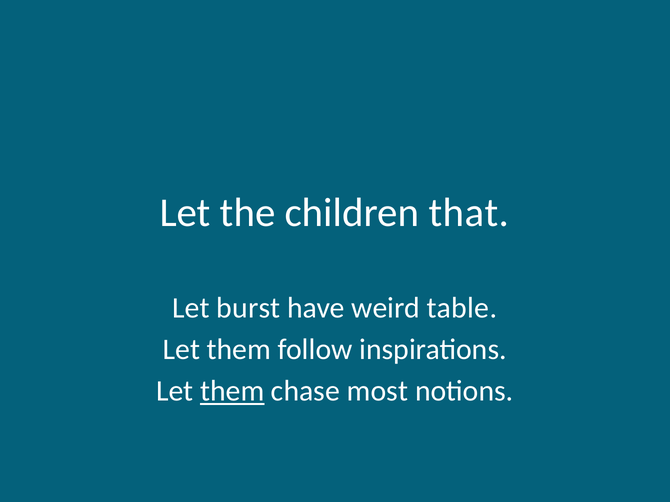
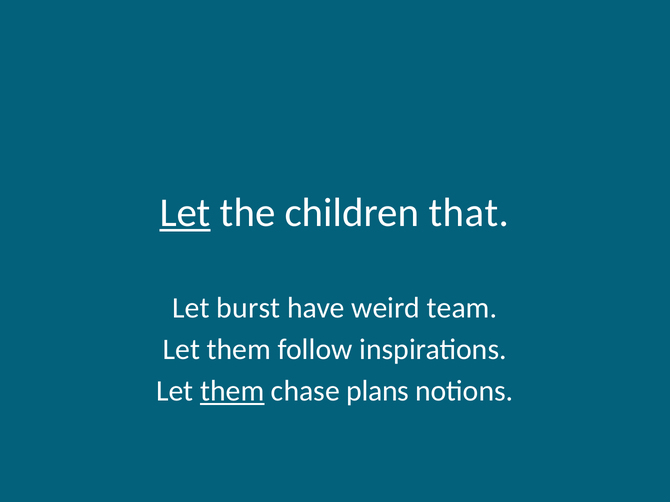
Let at (185, 213) underline: none -> present
table: table -> team
most: most -> plans
